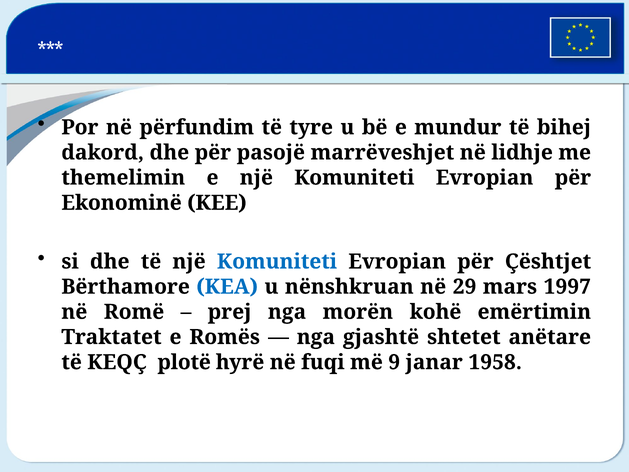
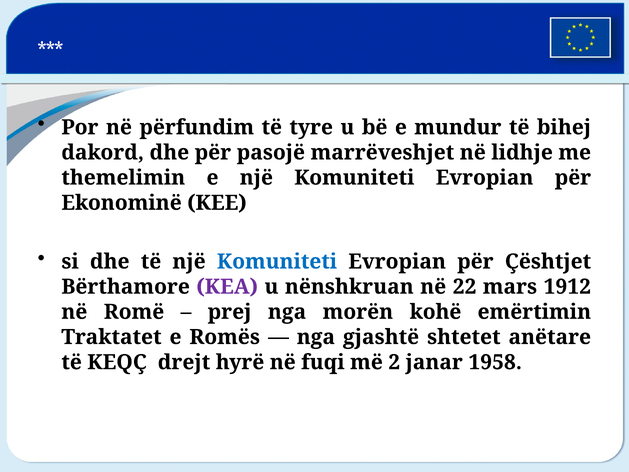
KEA colour: blue -> purple
29: 29 -> 22
1997: 1997 -> 1912
plotë: plotë -> drejt
9: 9 -> 2
